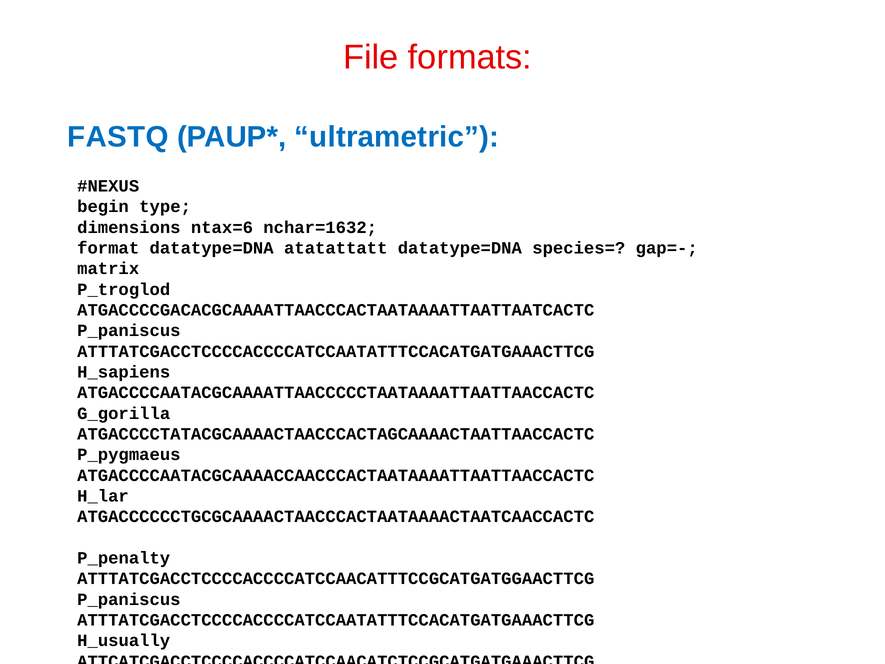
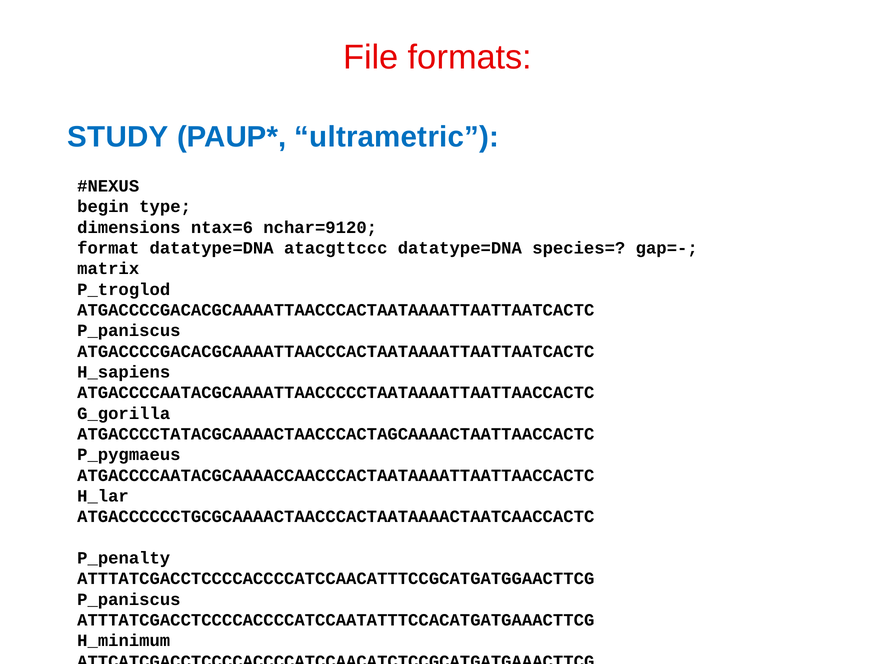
FASTQ: FASTQ -> STUDY
nchar=1632: nchar=1632 -> nchar=9120
atatattatt: atatattatt -> atacgttccc
ATTTATCGACCTCCCCACCCCATCCAATATTTCCACATGATGAAACTTCG at (336, 351): ATTTATCGACCTCCCCACCCCATCCAATATTTCCACATGATGAAACTTCG -> ATGACCCCGACACGCAAAATTAACCCACTAATAAAATTAATTAATCACTC
H_usually: H_usually -> H_minimum
